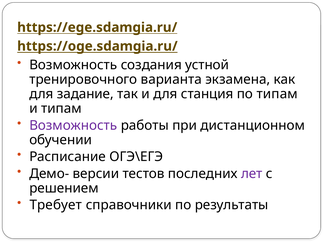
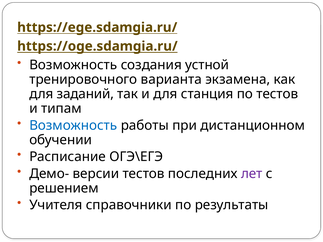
задание: задание -> заданий
по типам: типам -> тестов
Возможность at (73, 126) colour: purple -> blue
Требует: Требует -> Учителя
